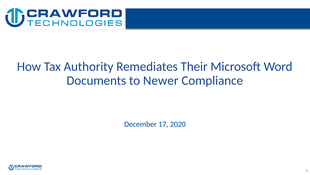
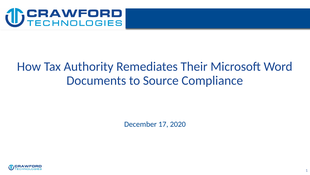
Newer: Newer -> Source
